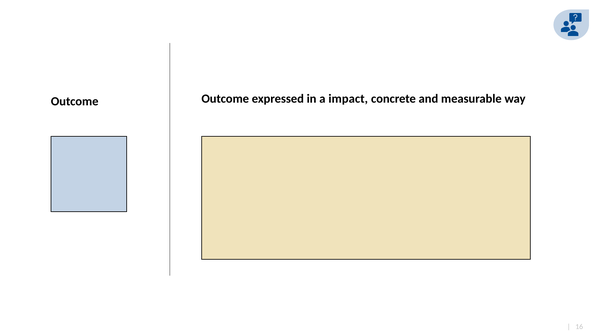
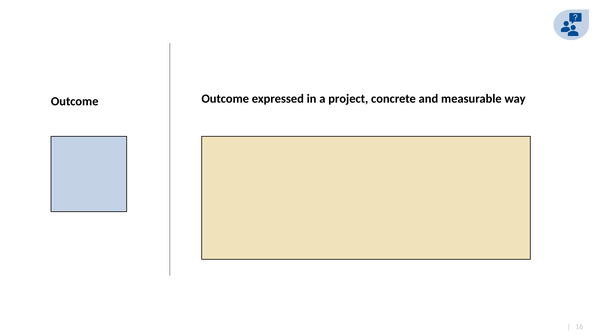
impact: impact -> project
